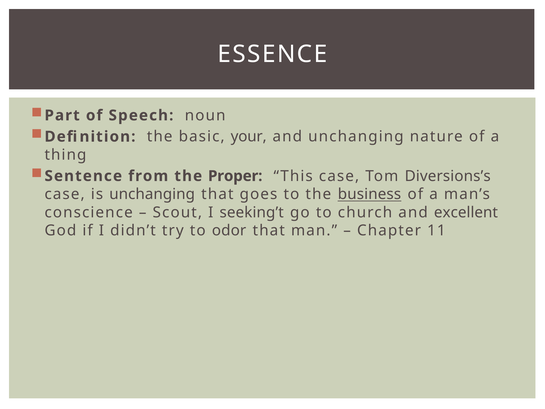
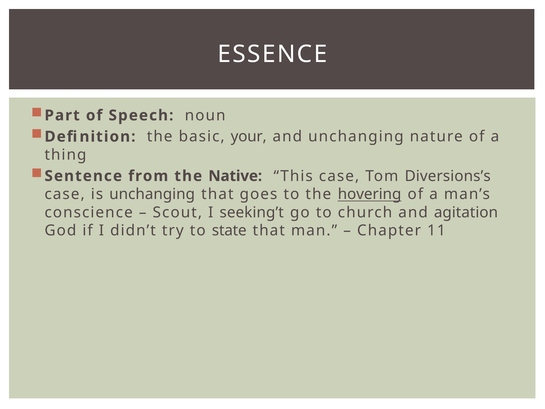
Proper: Proper -> Native
business: business -> hovering
excellent: excellent -> agitation
odor: odor -> state
